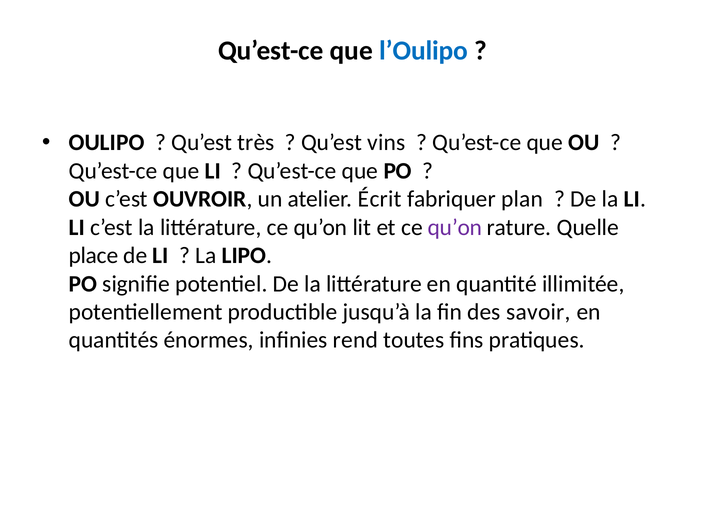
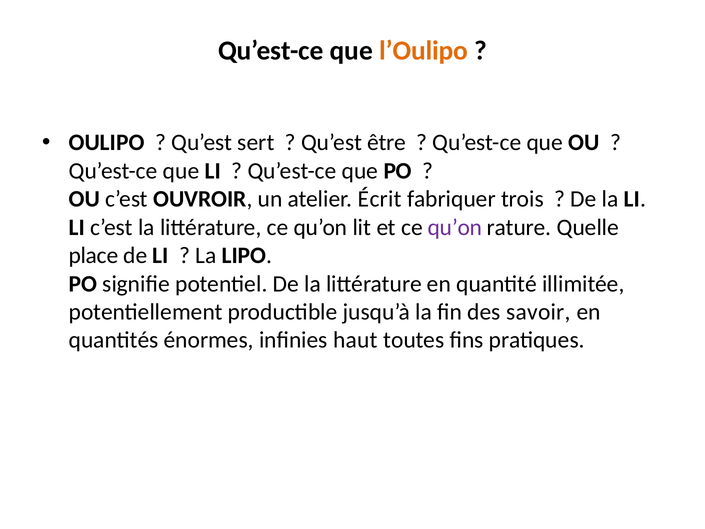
l’Oulipo colour: blue -> orange
très: très -> sert
vins: vins -> être
plan: plan -> trois
rend: rend -> haut
